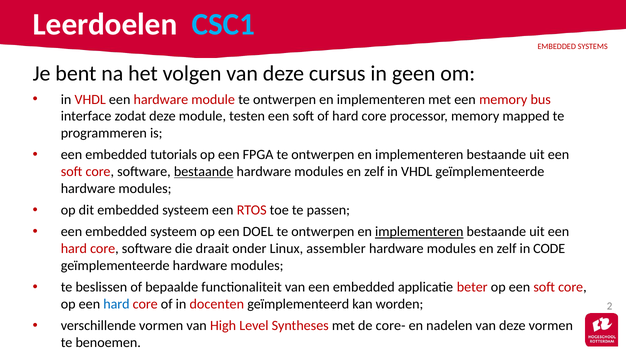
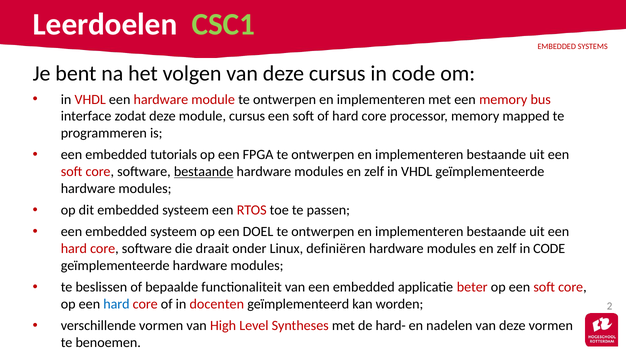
CSC1 colour: light blue -> light green
cursus in geen: geen -> code
module testen: testen -> cursus
implementeren at (419, 232) underline: present -> none
assembler: assembler -> definiëren
core-: core- -> hard-
